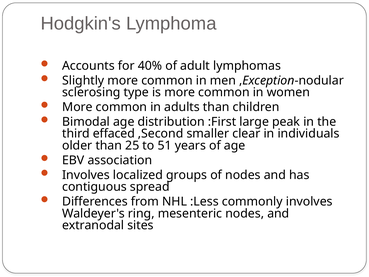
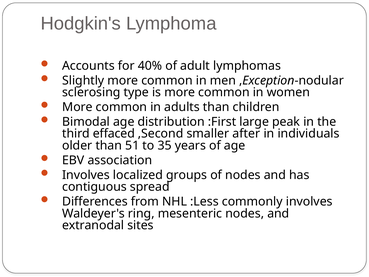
clear: clear -> after
25: 25 -> 51
51: 51 -> 35
